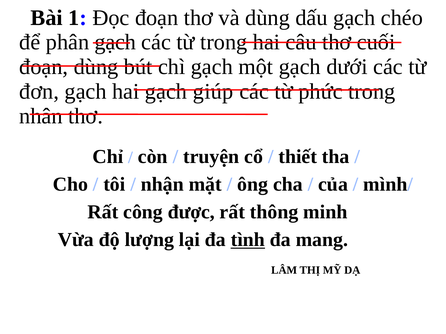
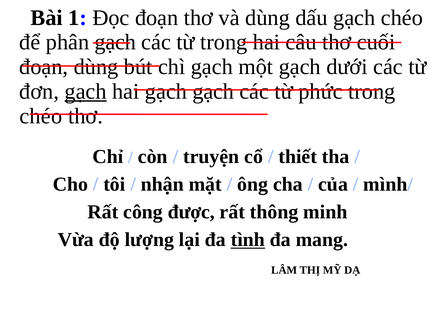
gạch at (86, 92) underline: none -> present
gạch giúp: giúp -> gạch
nhân at (41, 116): nhân -> chéo
